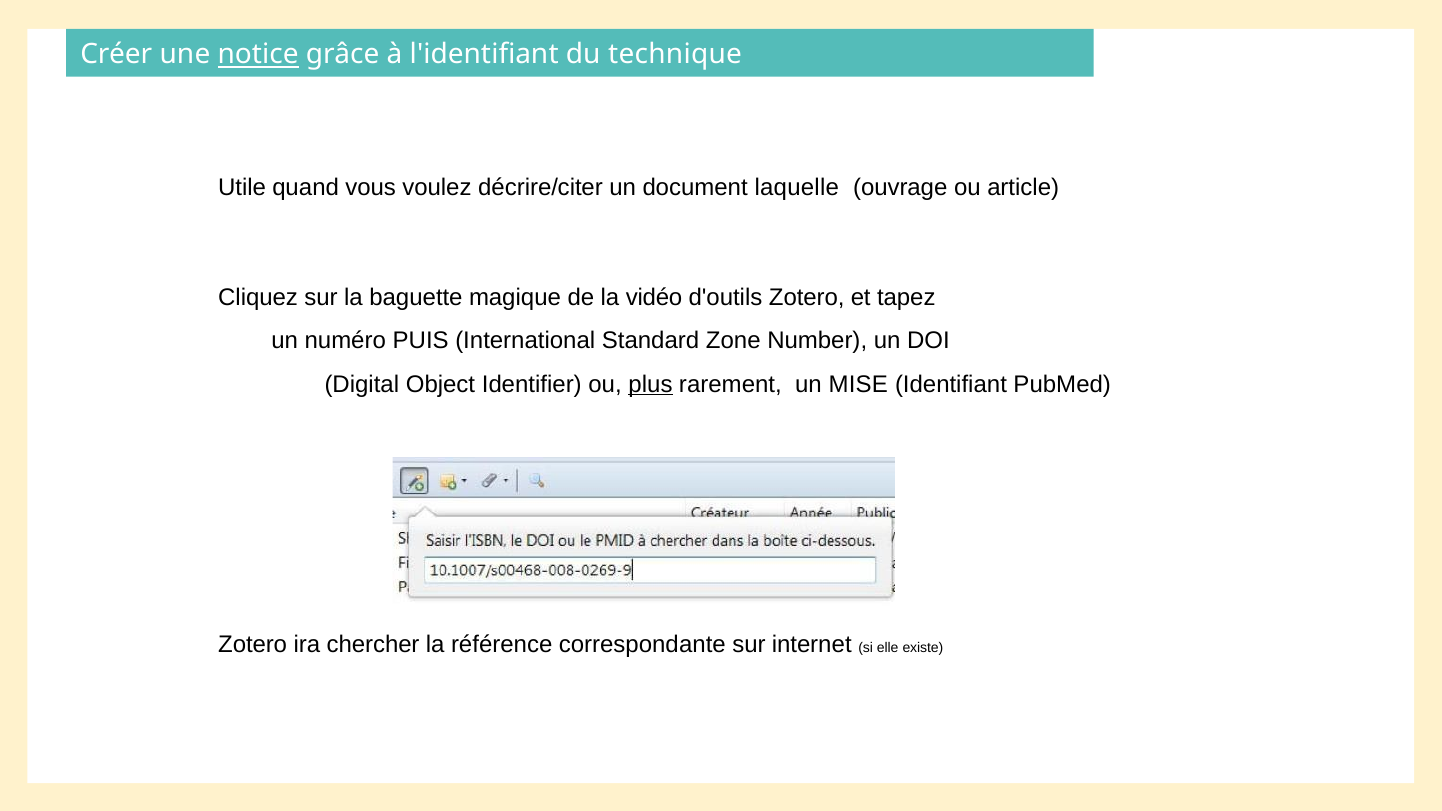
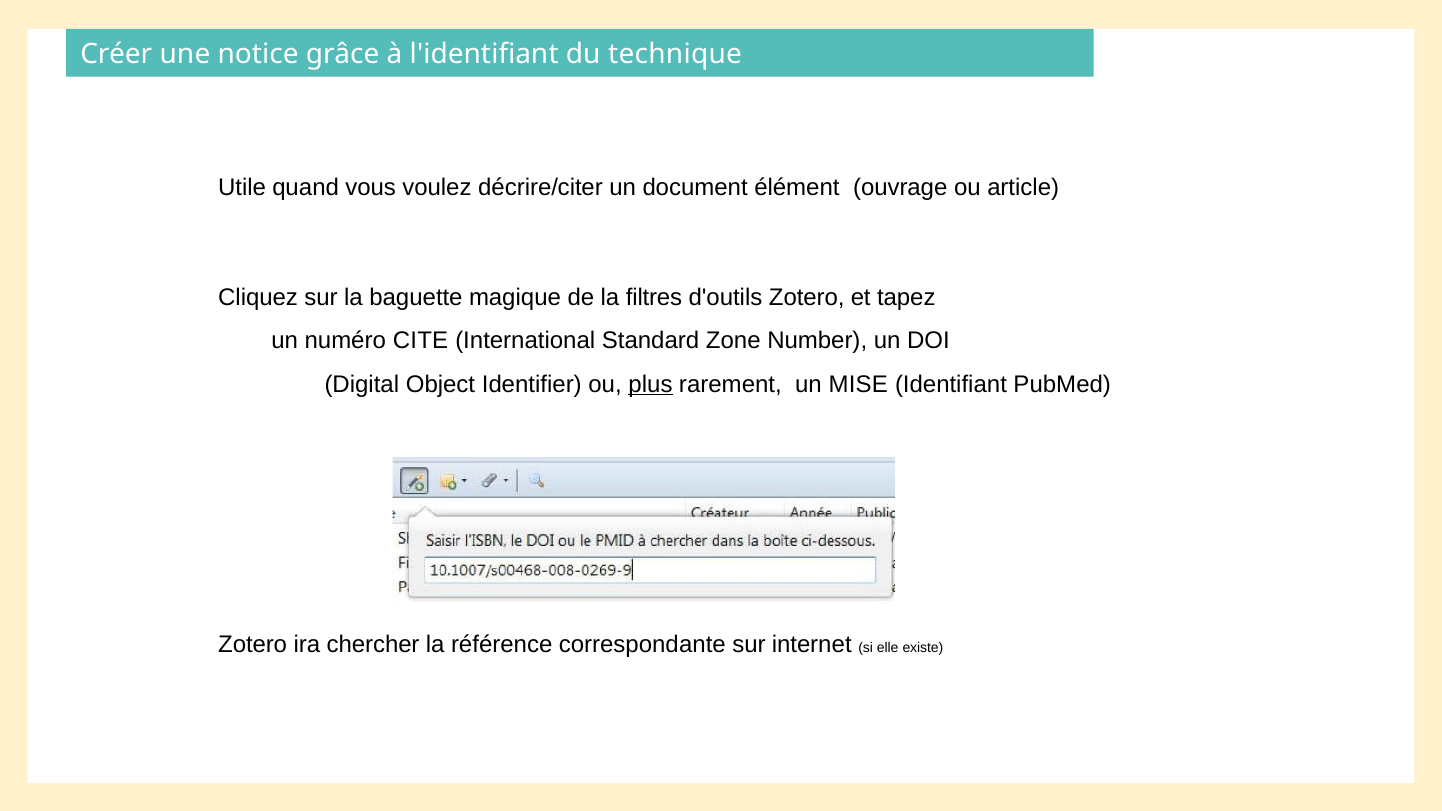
notice underline: present -> none
laquelle: laquelle -> élément
vidéo: vidéo -> filtres
PUIS: PUIS -> CITE
